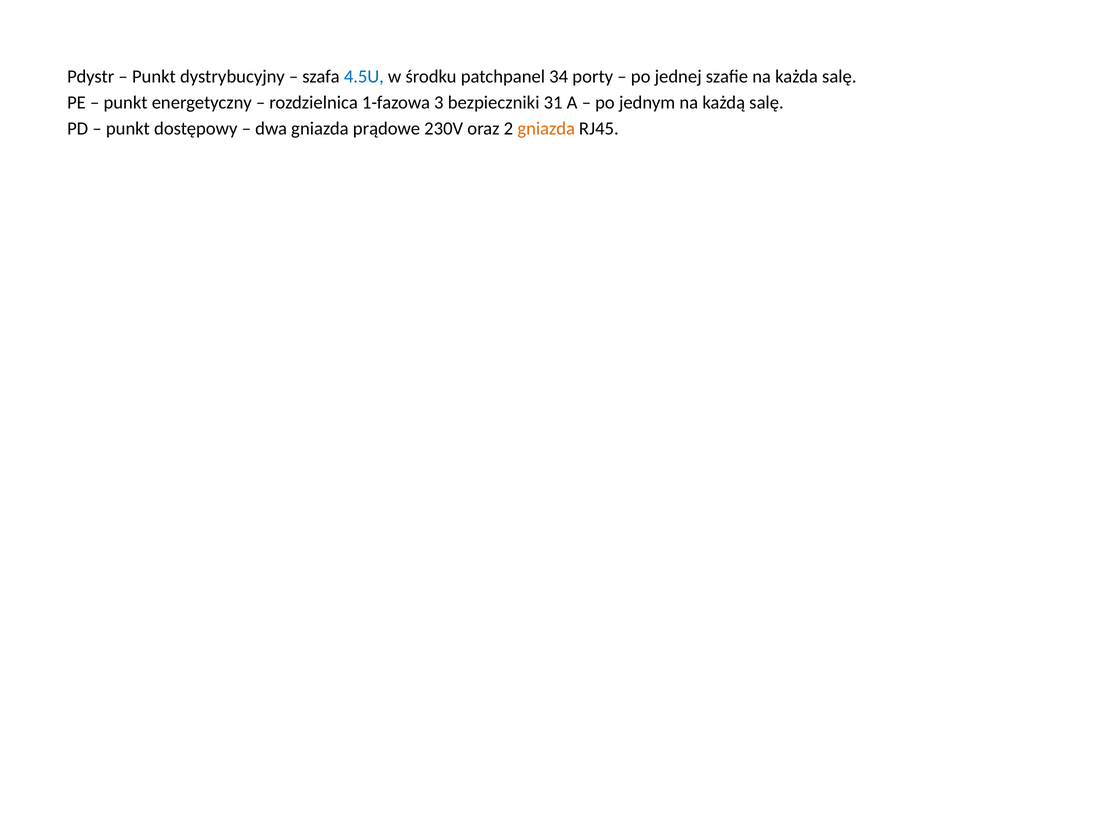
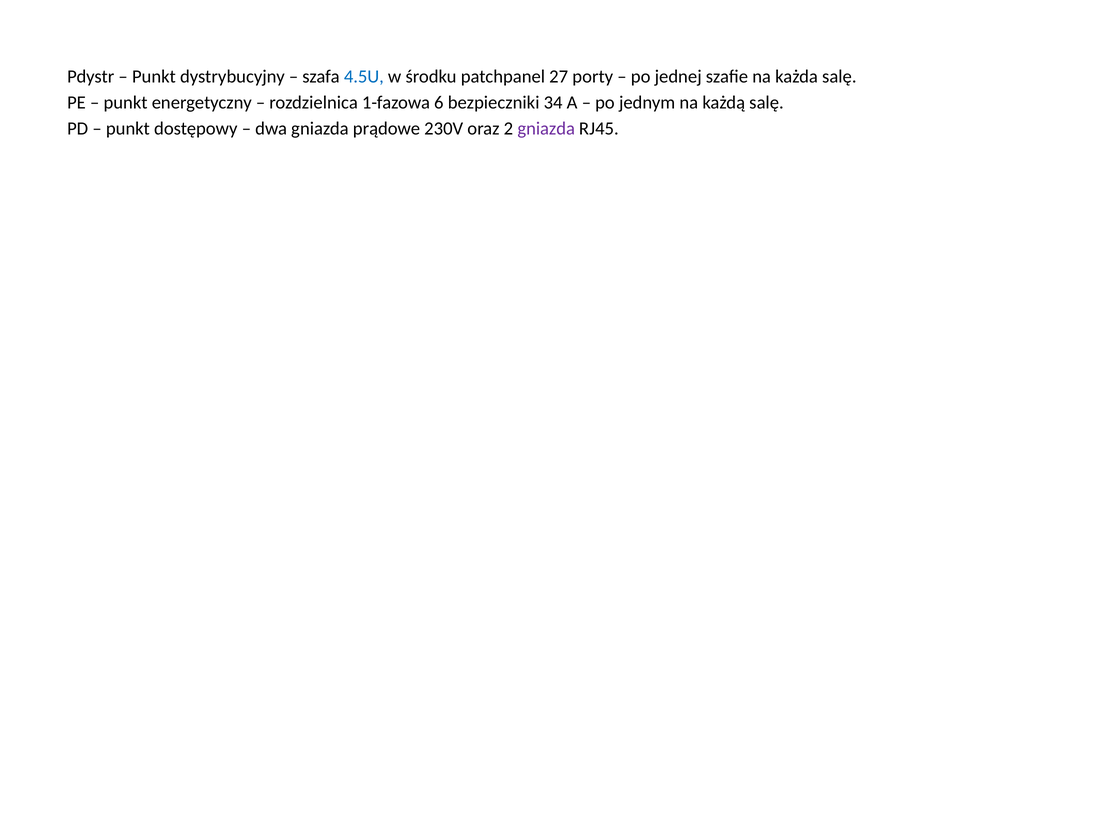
34: 34 -> 27
3: 3 -> 6
31: 31 -> 34
gniazda at (546, 129) colour: orange -> purple
